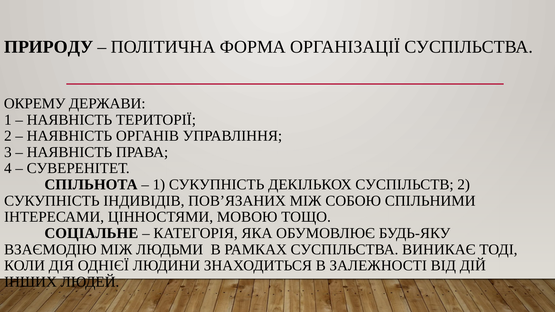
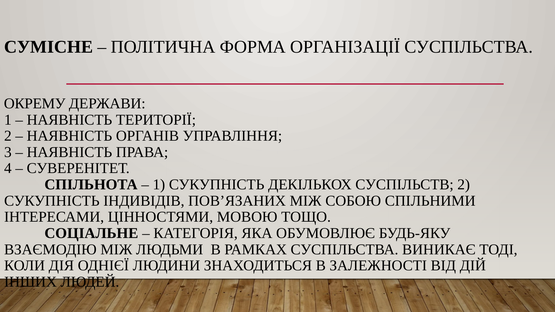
ПРИРОДУ: ПРИРОДУ -> СУМІСНЕ
